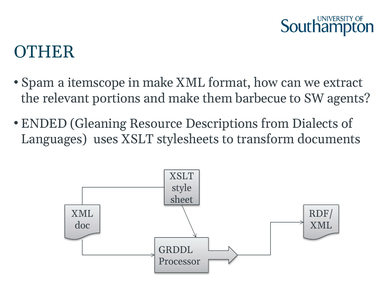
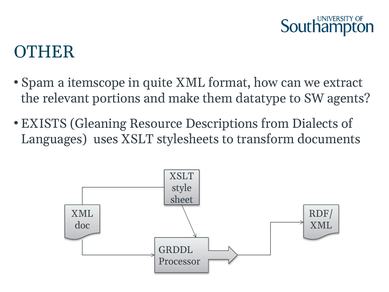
in make: make -> quite
barbecue: barbecue -> datatype
ENDED: ENDED -> EXISTS
